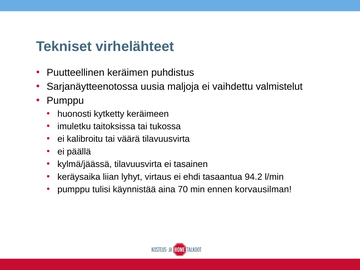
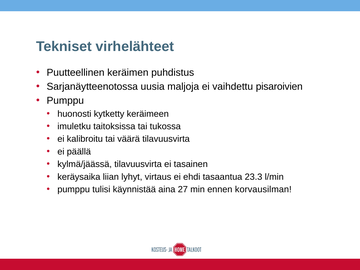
valmistelut: valmistelut -> pisaroivien
94.2: 94.2 -> 23.3
70: 70 -> 27
